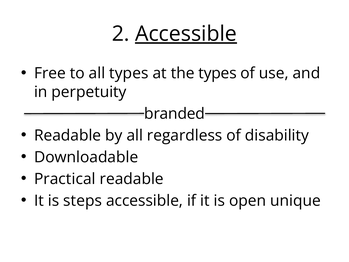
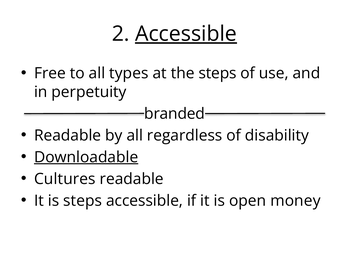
the types: types -> steps
Downloadable underline: none -> present
Practical: Practical -> Cultures
unique: unique -> money
